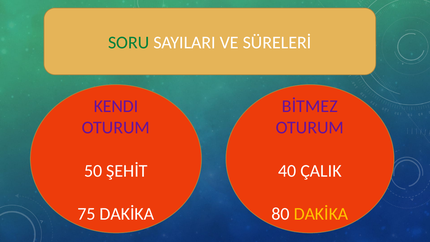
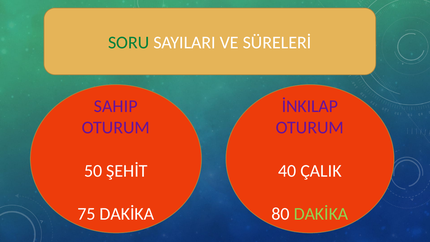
KENDI: KENDI -> SAHIP
BİTMEZ: BİTMEZ -> İNKILAP
DAKİKA at (321, 214) colour: yellow -> light green
